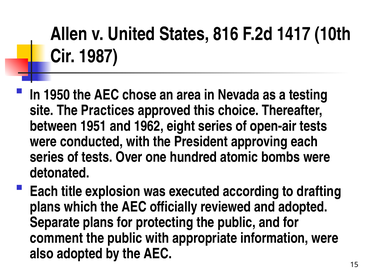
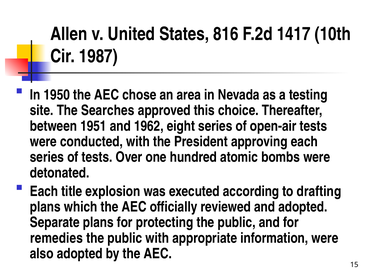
Practices: Practices -> Searches
comment: comment -> remedies
